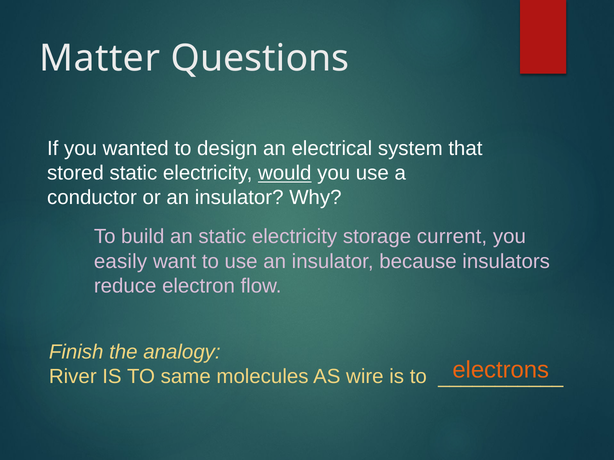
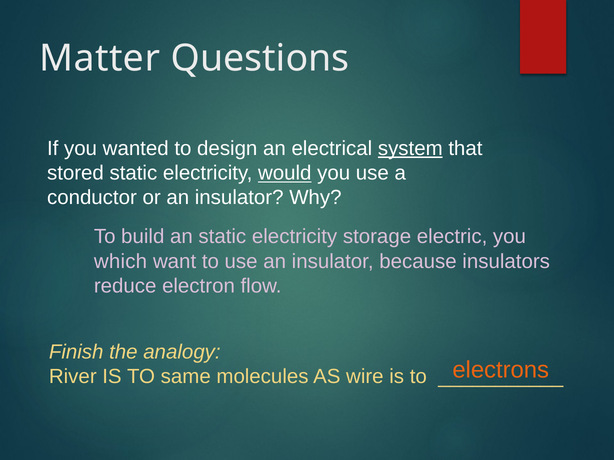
system underline: none -> present
current: current -> electric
easily: easily -> which
